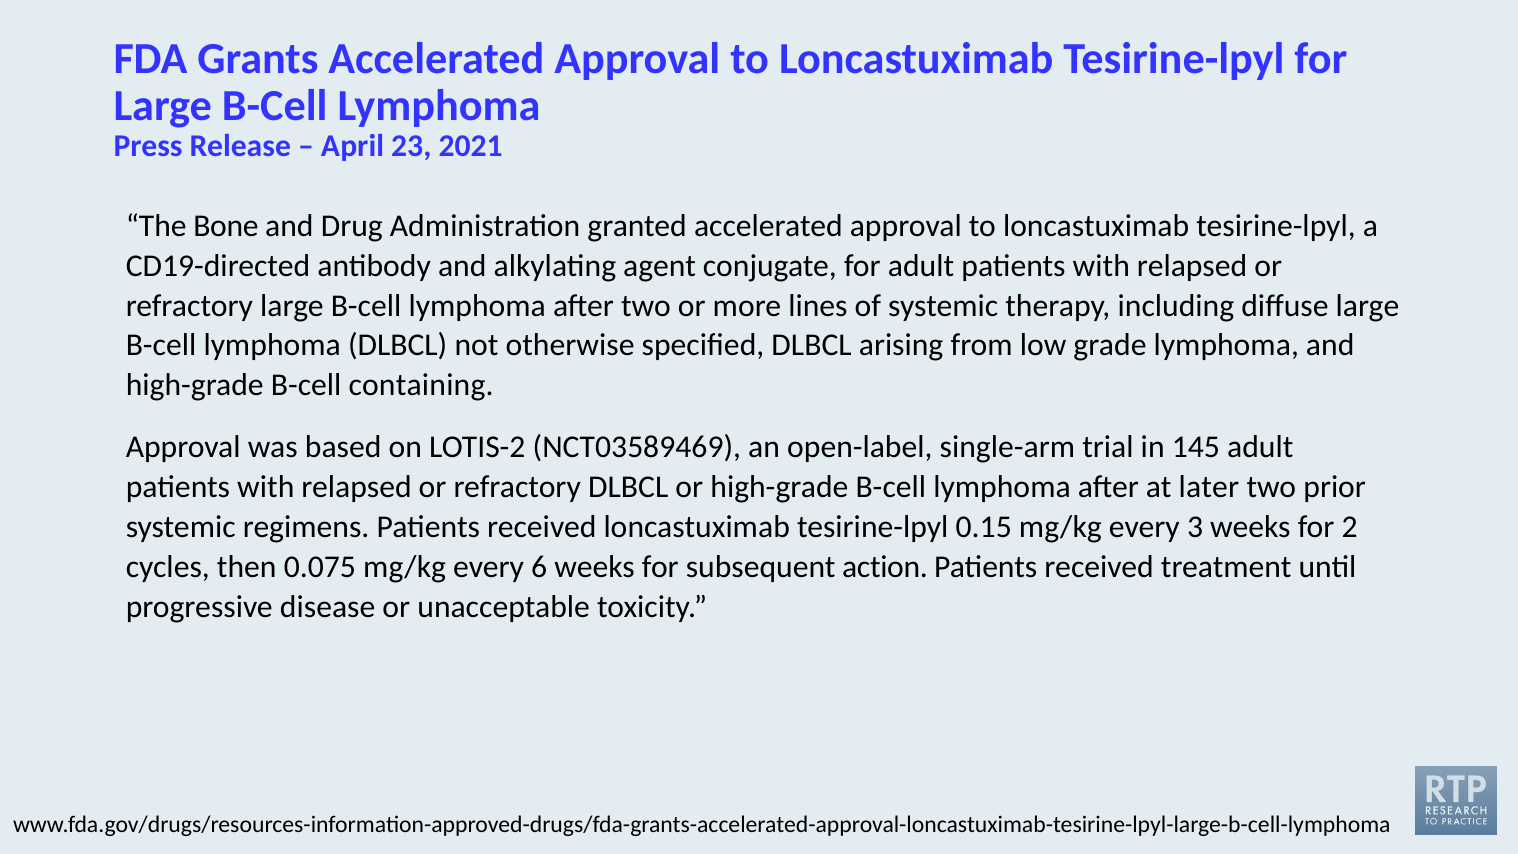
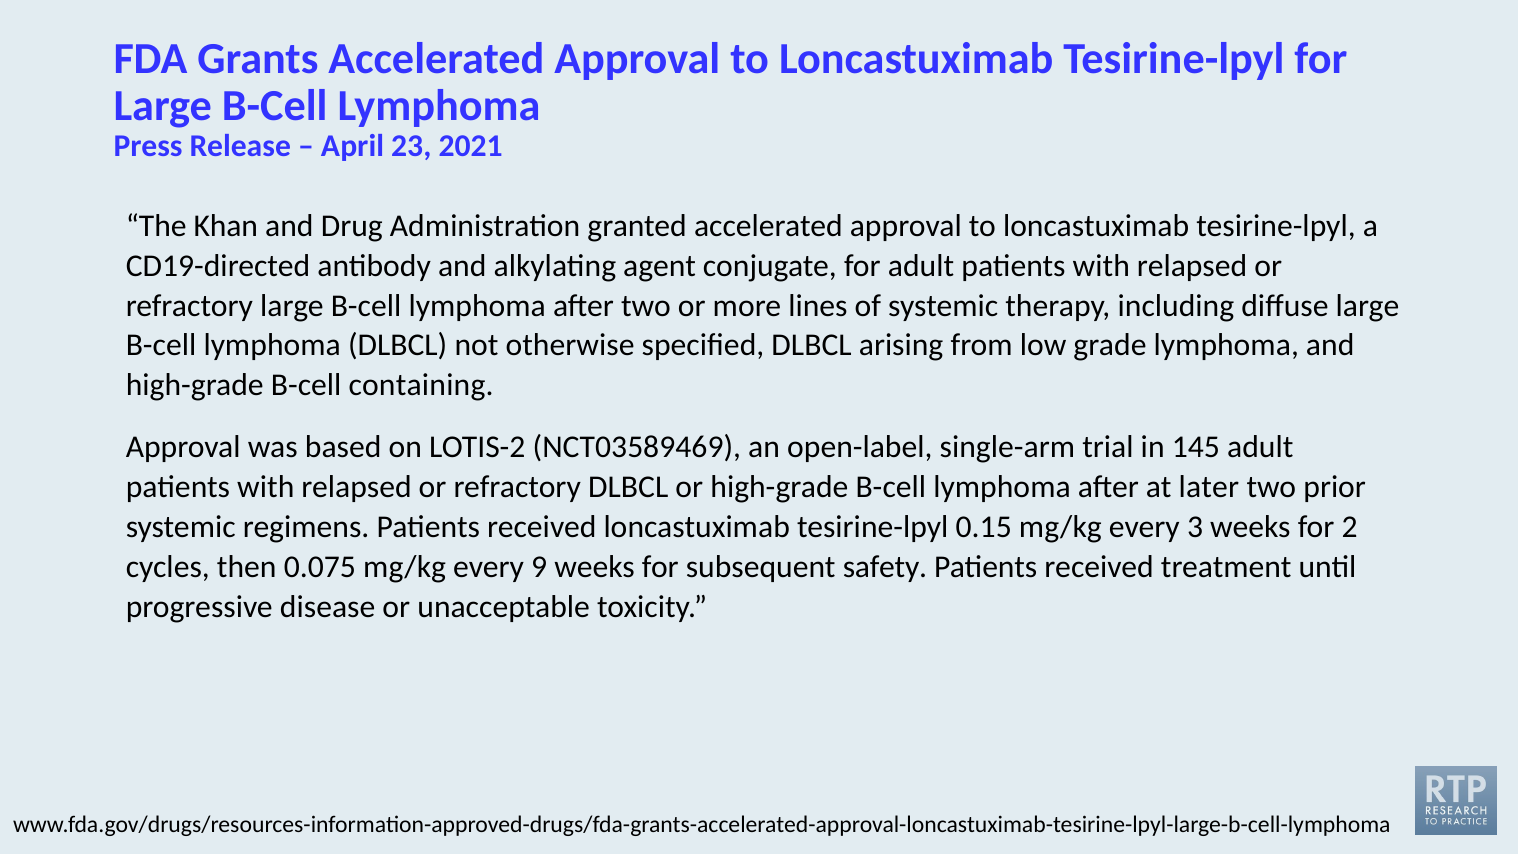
Bone: Bone -> Khan
6: 6 -> 9
action: action -> safety
